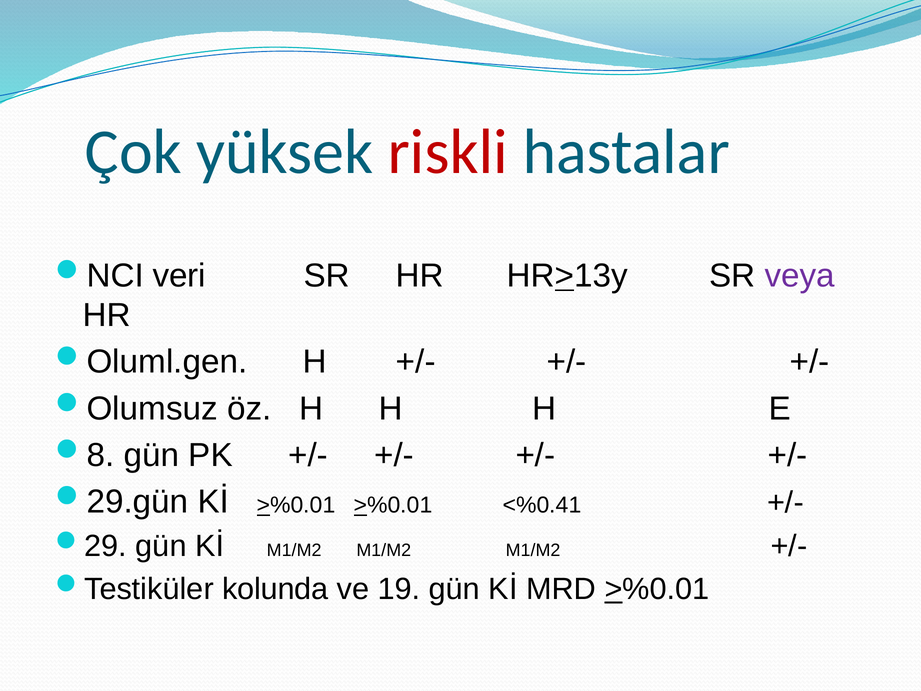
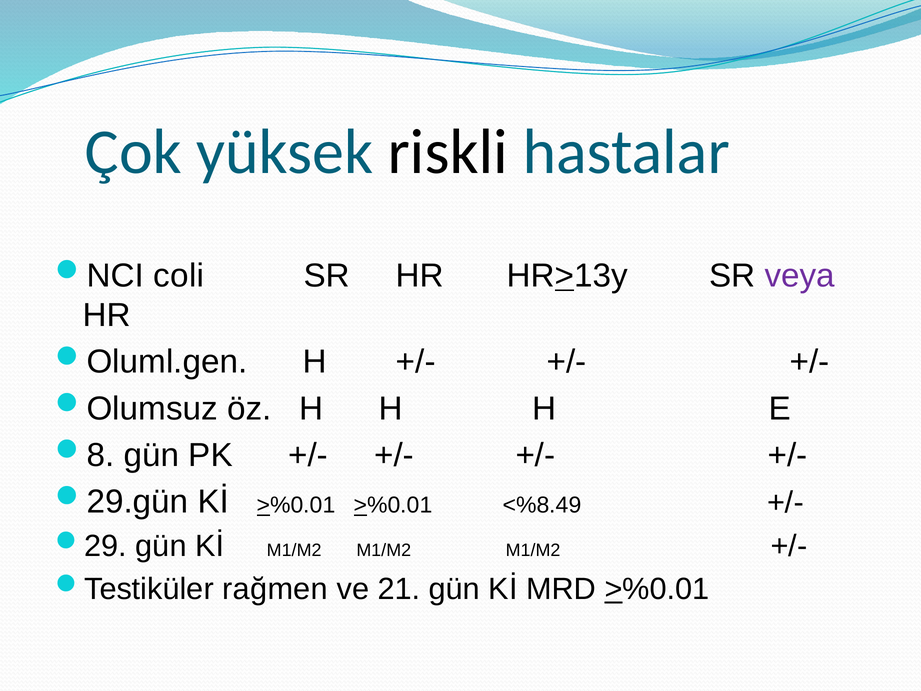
riskli colour: red -> black
veri: veri -> coli
<%0.41: <%0.41 -> <%8.49
kolunda: kolunda -> rağmen
19: 19 -> 21
